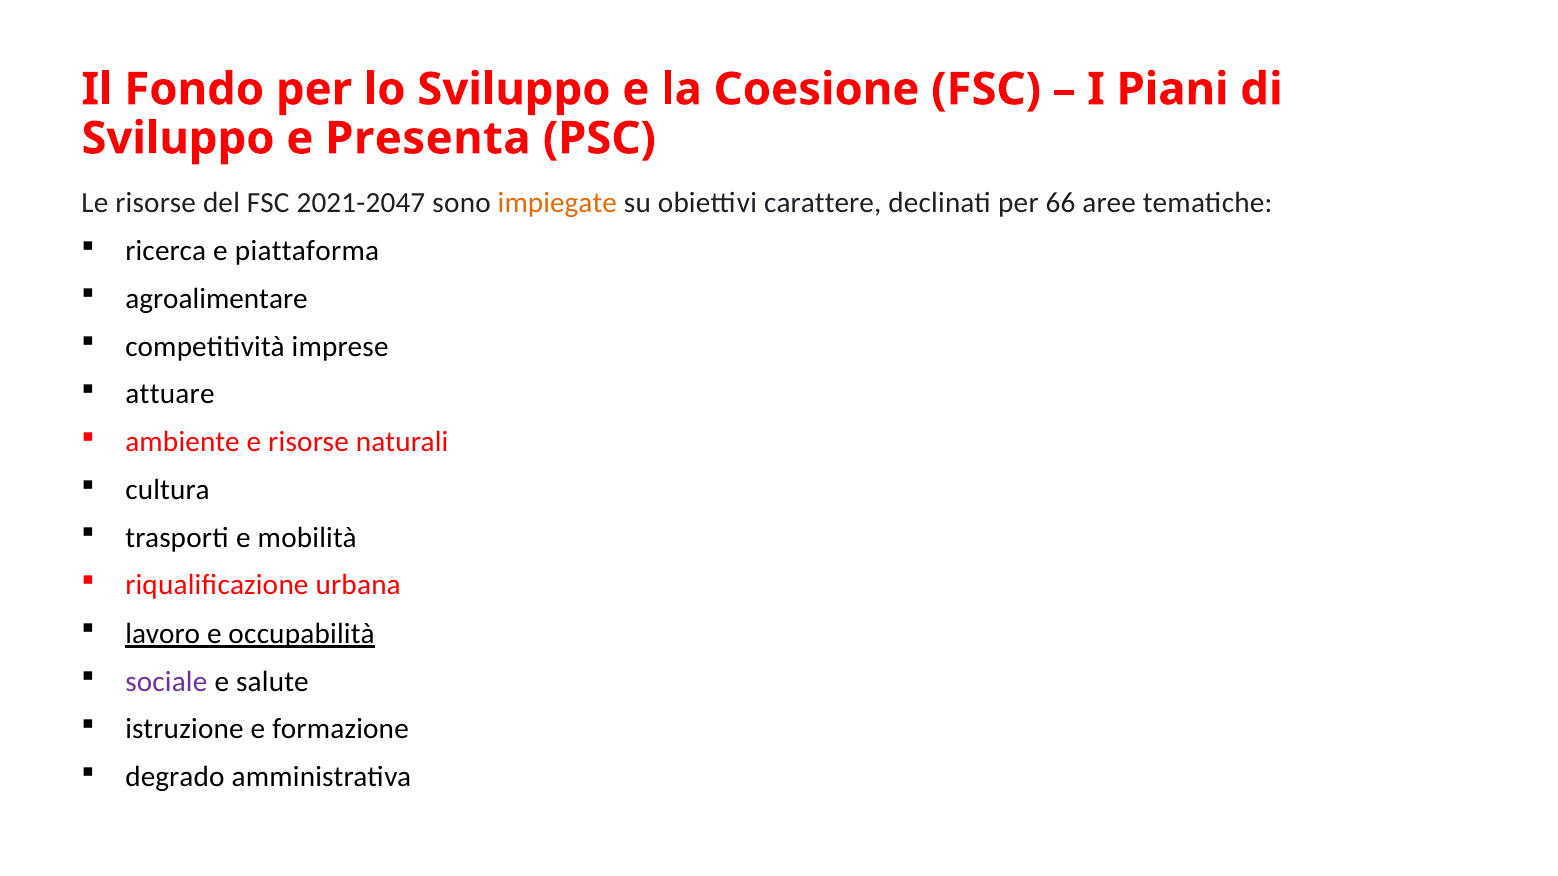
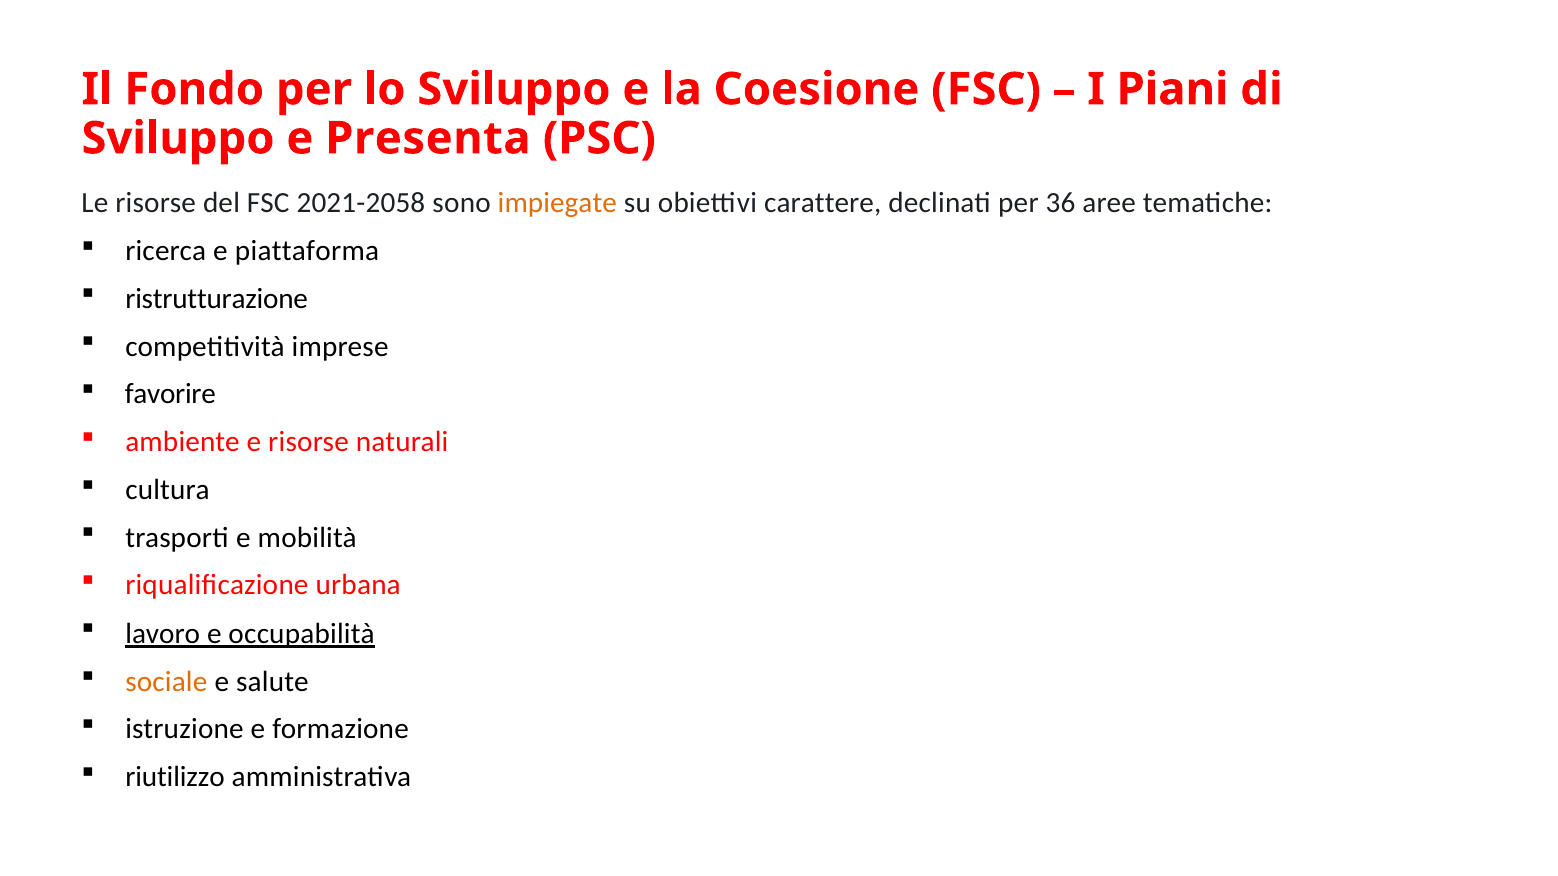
2021-2047: 2021-2047 -> 2021-2058
66: 66 -> 36
agroalimentare: agroalimentare -> ristrutturazione
attuare: attuare -> favorire
sociale colour: purple -> orange
degrado: degrado -> riutilizzo
